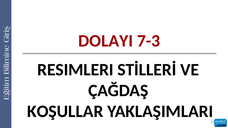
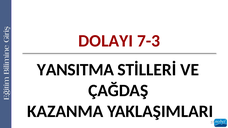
RESIMLERI: RESIMLERI -> YANSITMA
KOŞULLAR: KOŞULLAR -> KAZANMA
